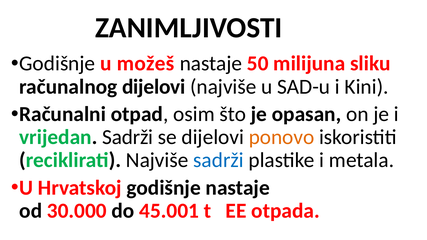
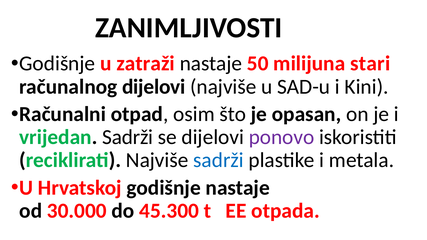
možeš: možeš -> zatraži
sliku: sliku -> stari
ponovo colour: orange -> purple
45.001: 45.001 -> 45.300
